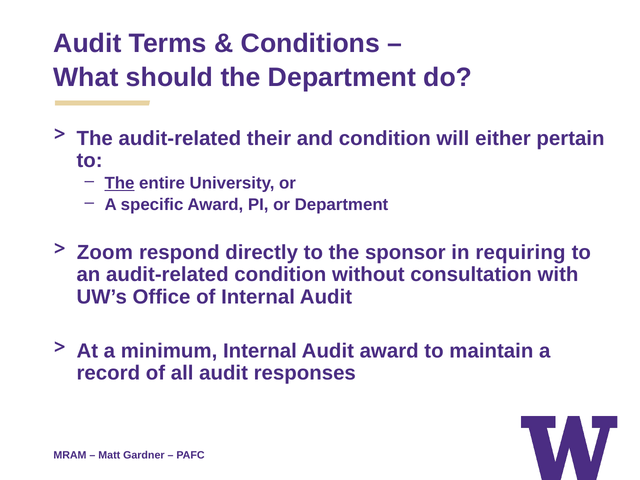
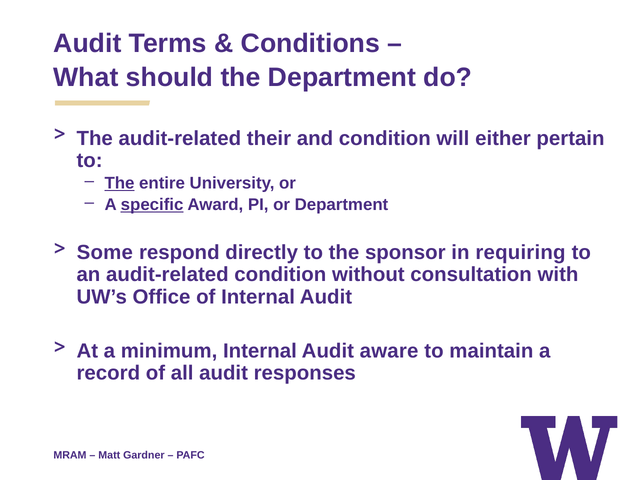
specific underline: none -> present
Zoom: Zoom -> Some
Audit award: award -> aware
